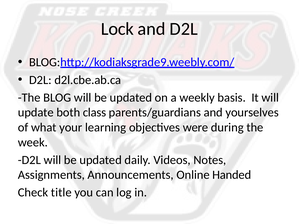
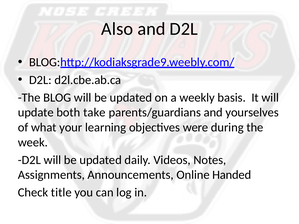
Lock: Lock -> Also
class: class -> take
